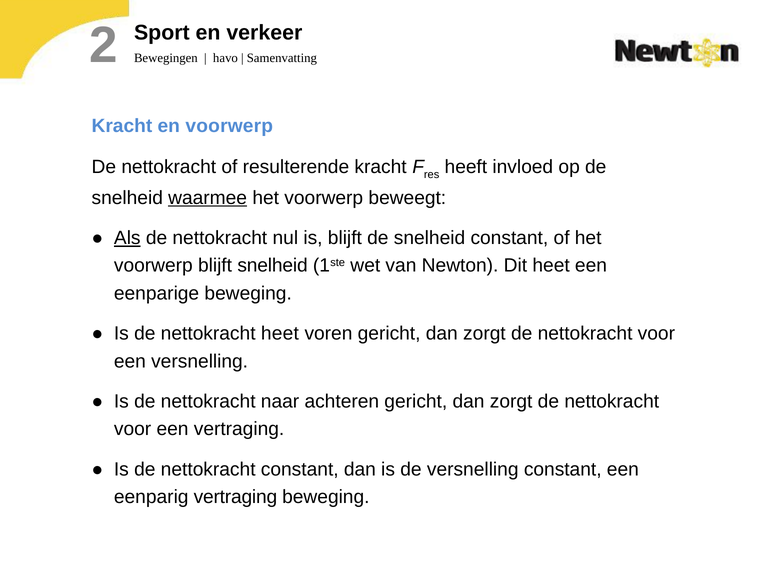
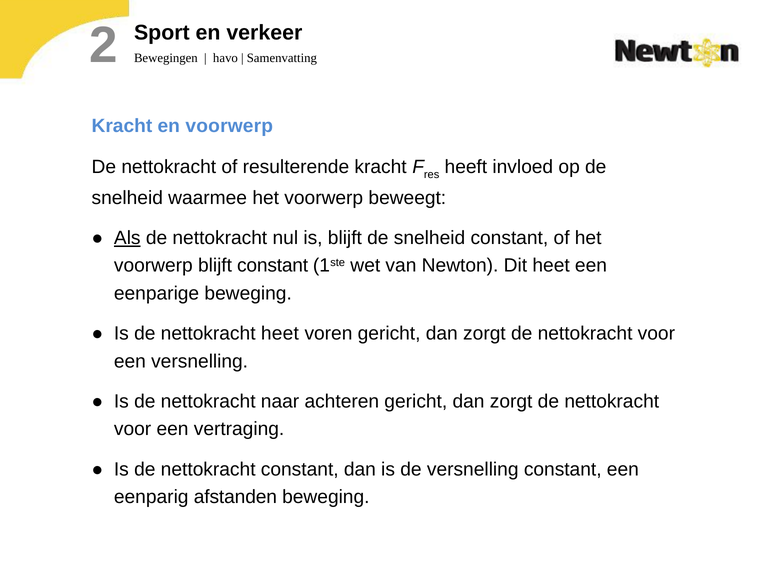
waarmee underline: present -> none
blijft snelheid: snelheid -> constant
eenparig vertraging: vertraging -> afstanden
